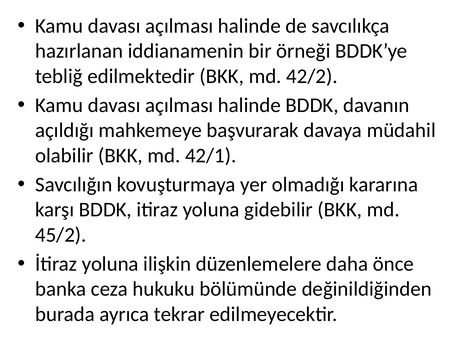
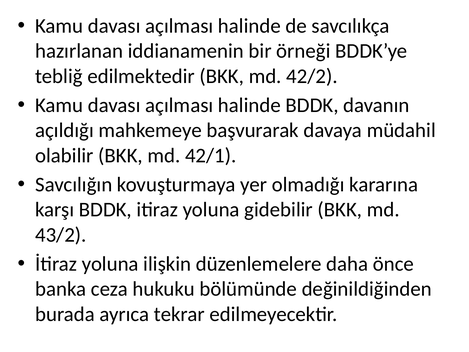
45/2: 45/2 -> 43/2
